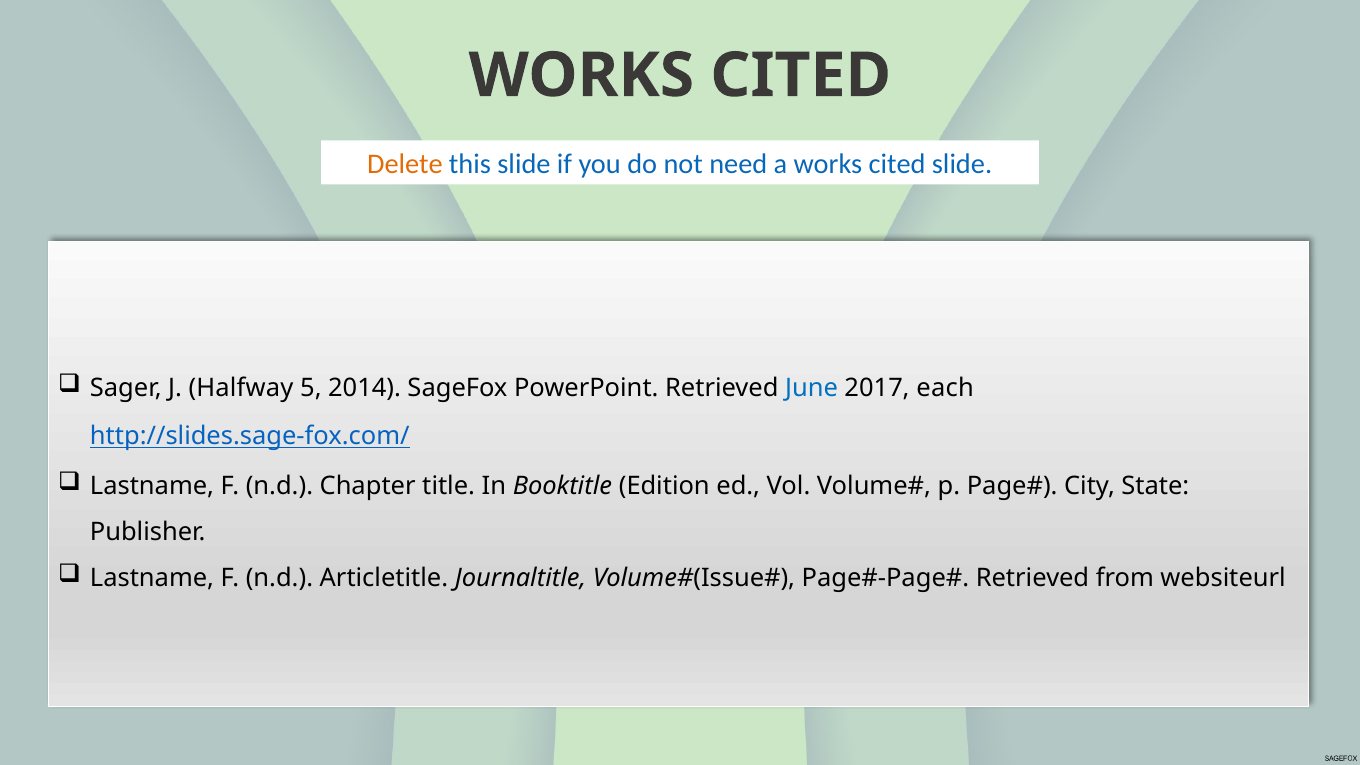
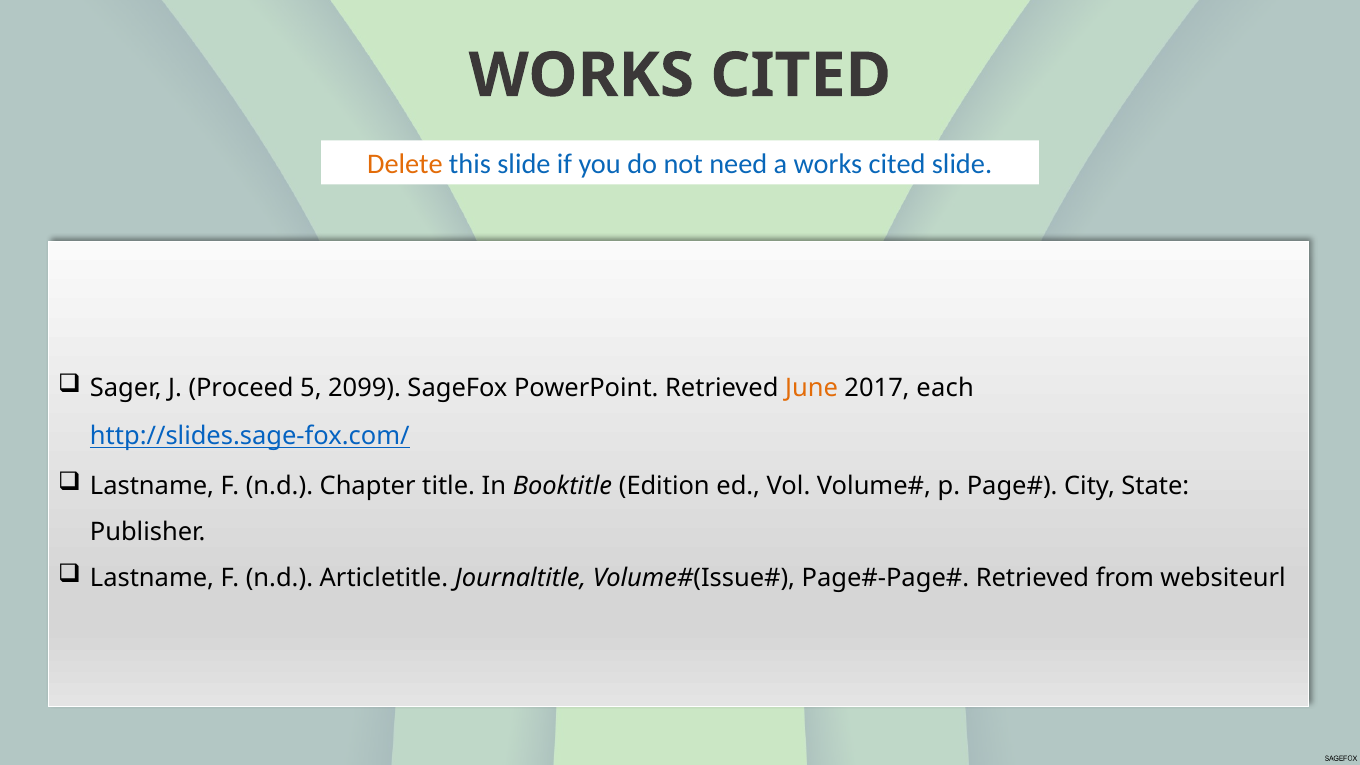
Halfway: Halfway -> Proceed
2014: 2014 -> 2099
June colour: blue -> orange
